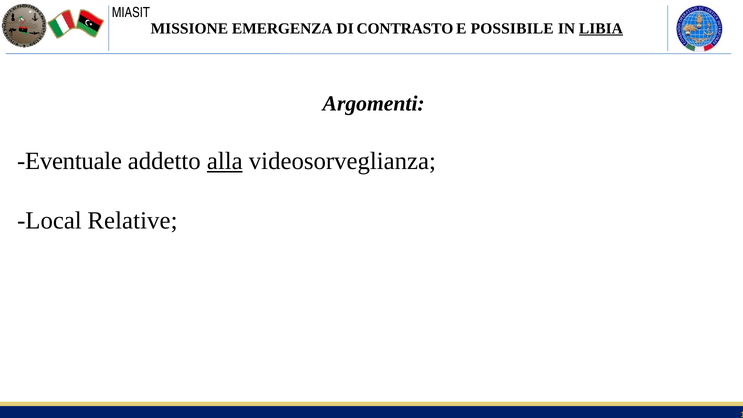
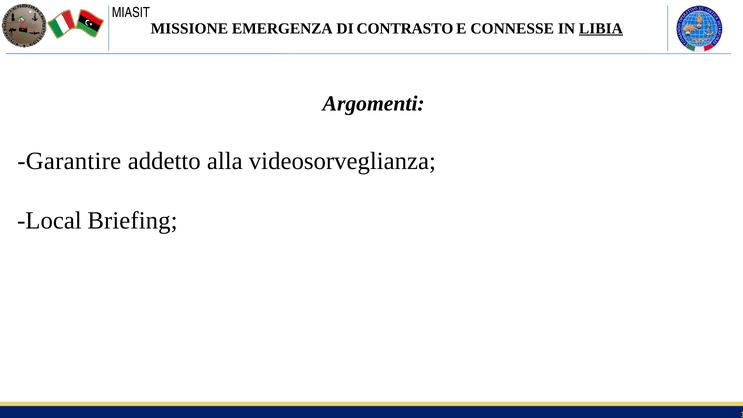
POSSIBILE: POSSIBILE -> CONNESSE
Eventuale: Eventuale -> Garantire
alla underline: present -> none
Relative: Relative -> Briefing
